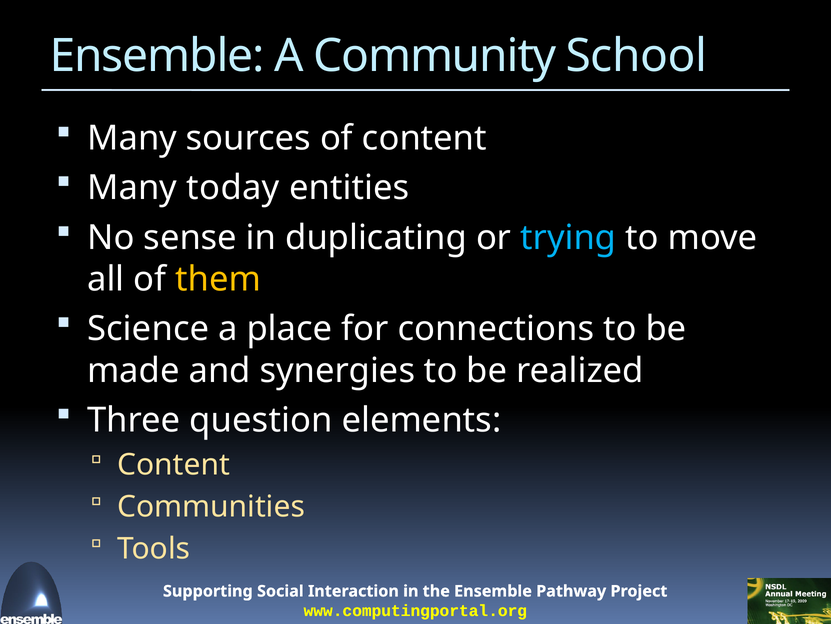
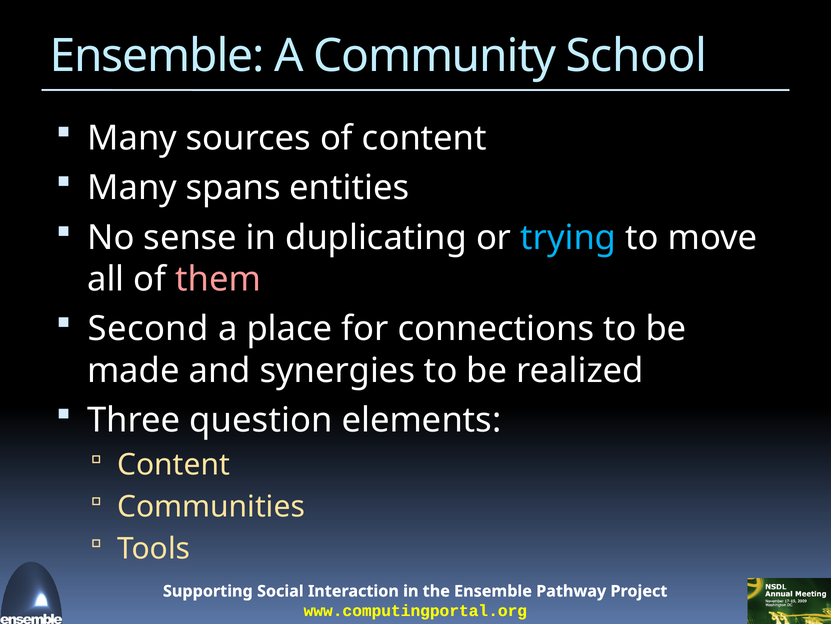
today: today -> spans
them colour: yellow -> pink
Science: Science -> Second
